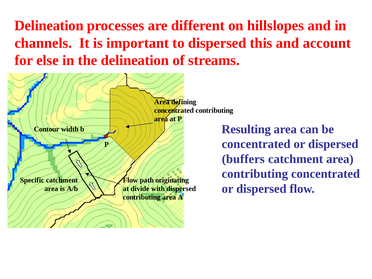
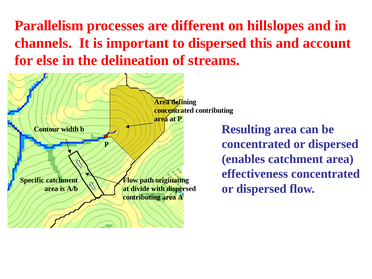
Delineation at (49, 26): Delineation -> Parallelism
buffers: buffers -> enables
contributing at (255, 174): contributing -> effectiveness
